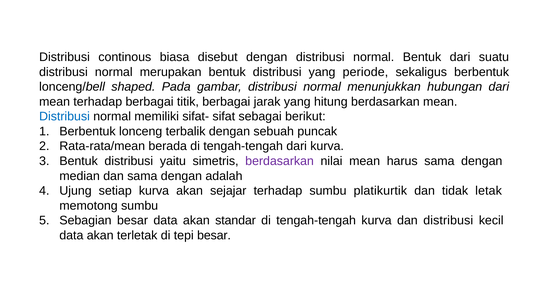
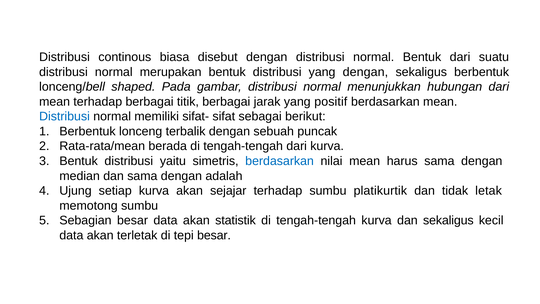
yang periode: periode -> dengan
hitung: hitung -> positif
berdasarkan at (280, 161) colour: purple -> blue
standar: standar -> statistik
dan distribusi: distribusi -> sekaligus
